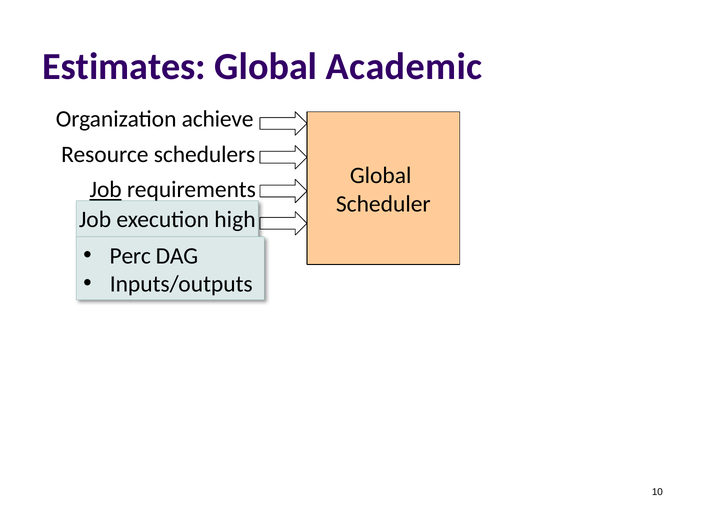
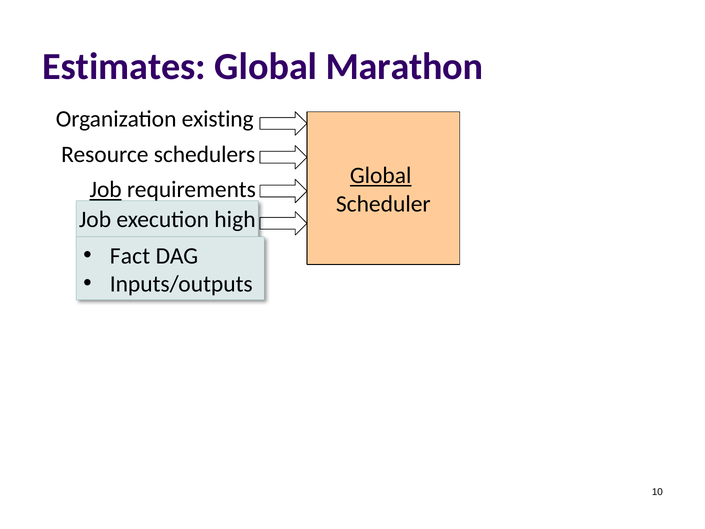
Academic: Academic -> Marathon
achieve: achieve -> existing
Global at (381, 176) underline: none -> present
Perc: Perc -> Fact
